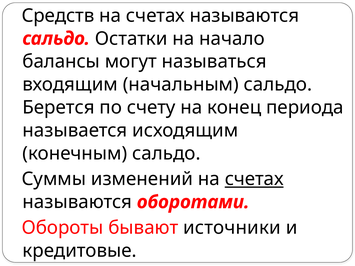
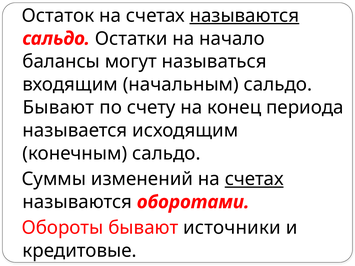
Средств: Средств -> Остаток
называются at (244, 16) underline: none -> present
Берется at (59, 108): Берется -> Бывают
